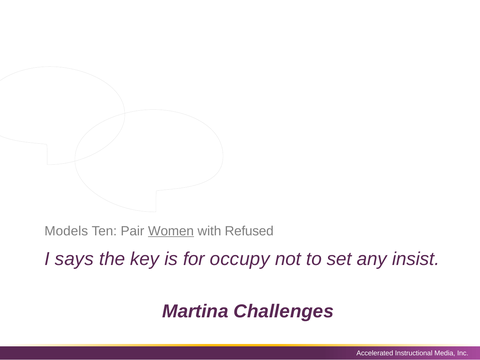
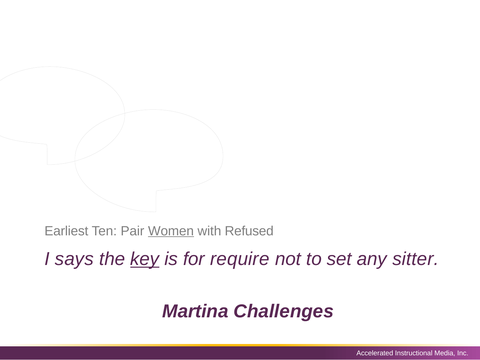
Models: Models -> Earliest
key underline: none -> present
occupy: occupy -> require
insist: insist -> sitter
